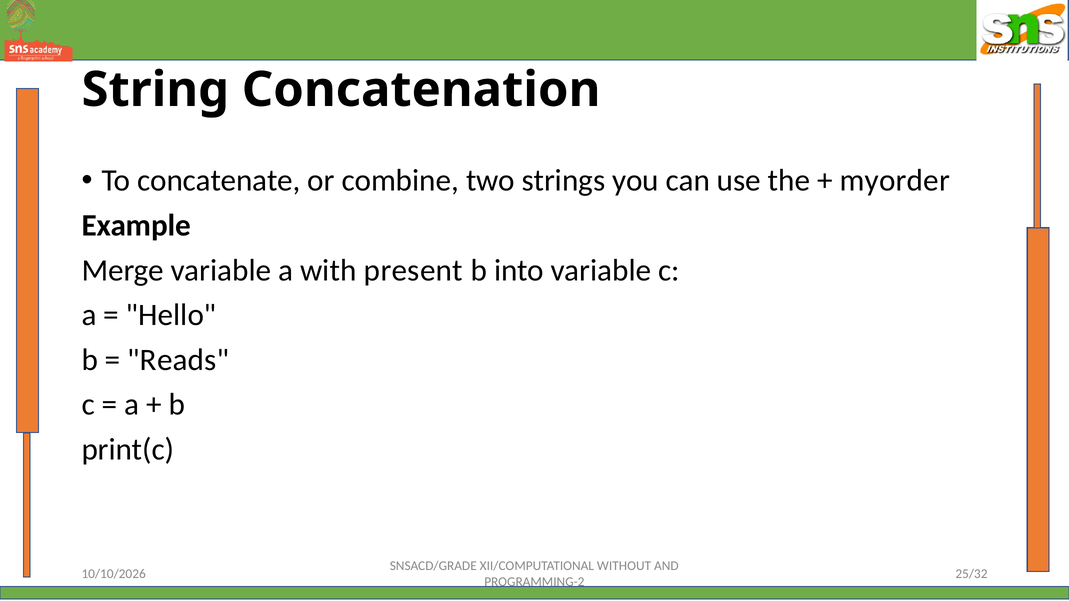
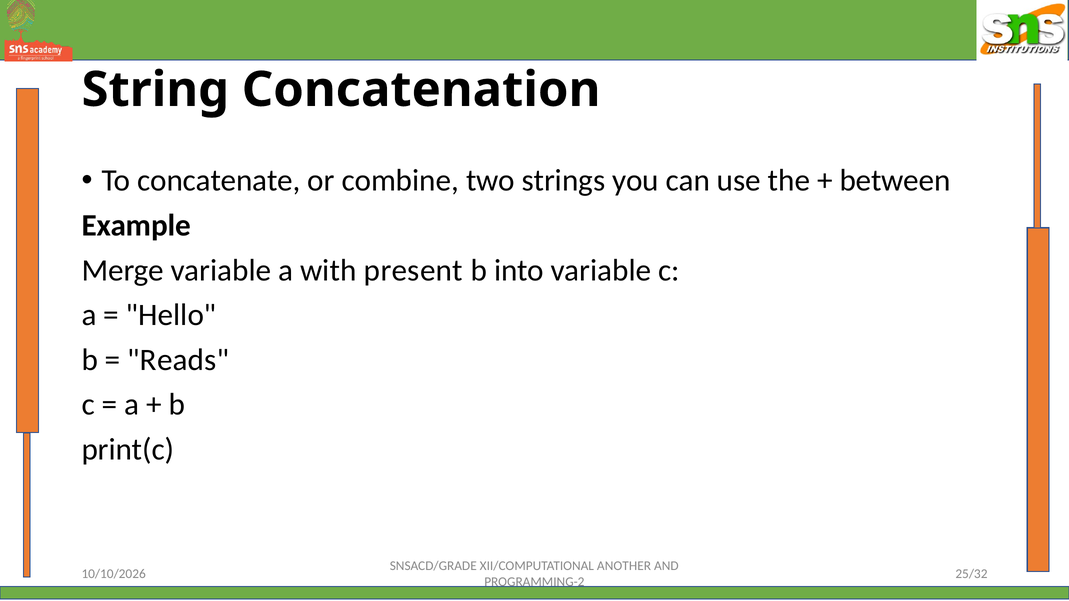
myorder: myorder -> between
WITHOUT: WITHOUT -> ANOTHER
